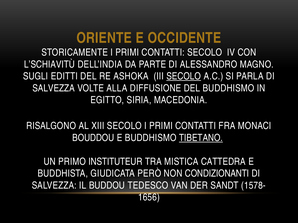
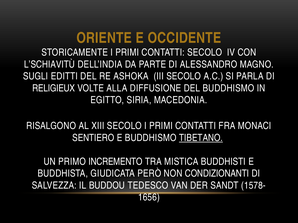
SECOLO at (184, 76) underline: present -> none
SALVEZZA at (54, 88): SALVEZZA -> RELIGIEUX
BOUDDOU: BOUDDOU -> SENTIERO
INSTITUTEUR: INSTITUTEUR -> INCREMENTO
CATTEDRA: CATTEDRA -> BUDDHISTI
